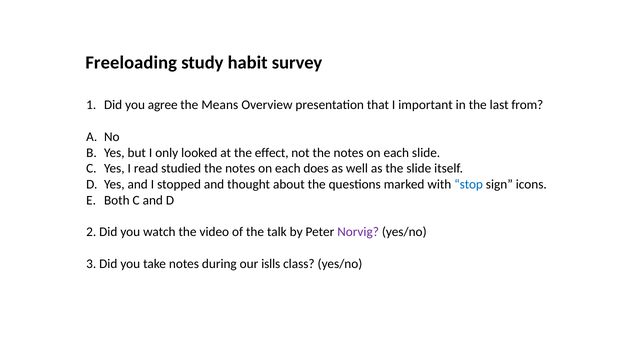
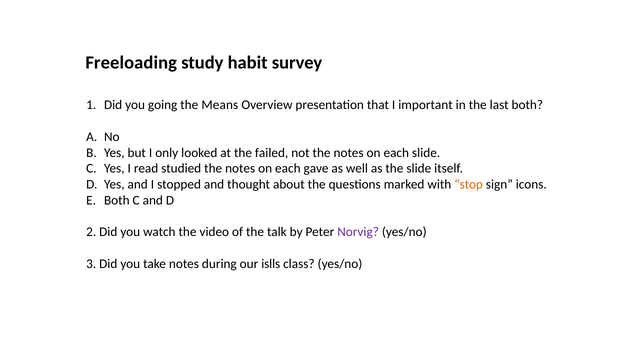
agree: agree -> going
last from: from -> both
effect: effect -> failed
does: does -> gave
stop colour: blue -> orange
